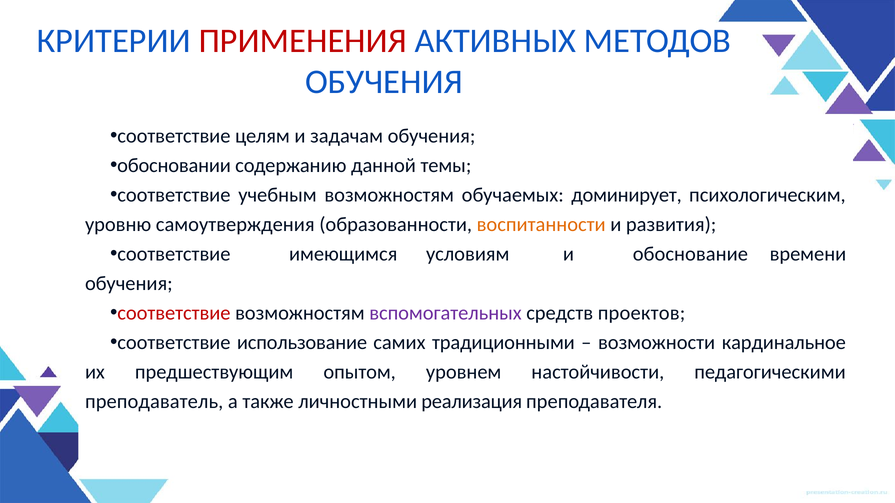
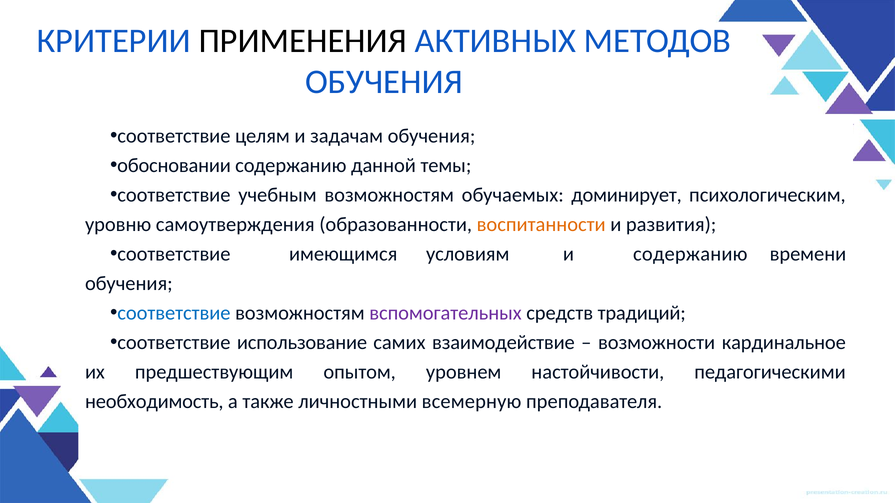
ПРИМЕНЕНИЯ colour: red -> black
и обоснование: обоснование -> содержанию
соответствие at (174, 313) colour: red -> blue
проектов: проектов -> традиций
традиционными: традиционными -> взаимодействие
преподаватель: преподаватель -> необходимость
реализация: реализация -> всемерную
